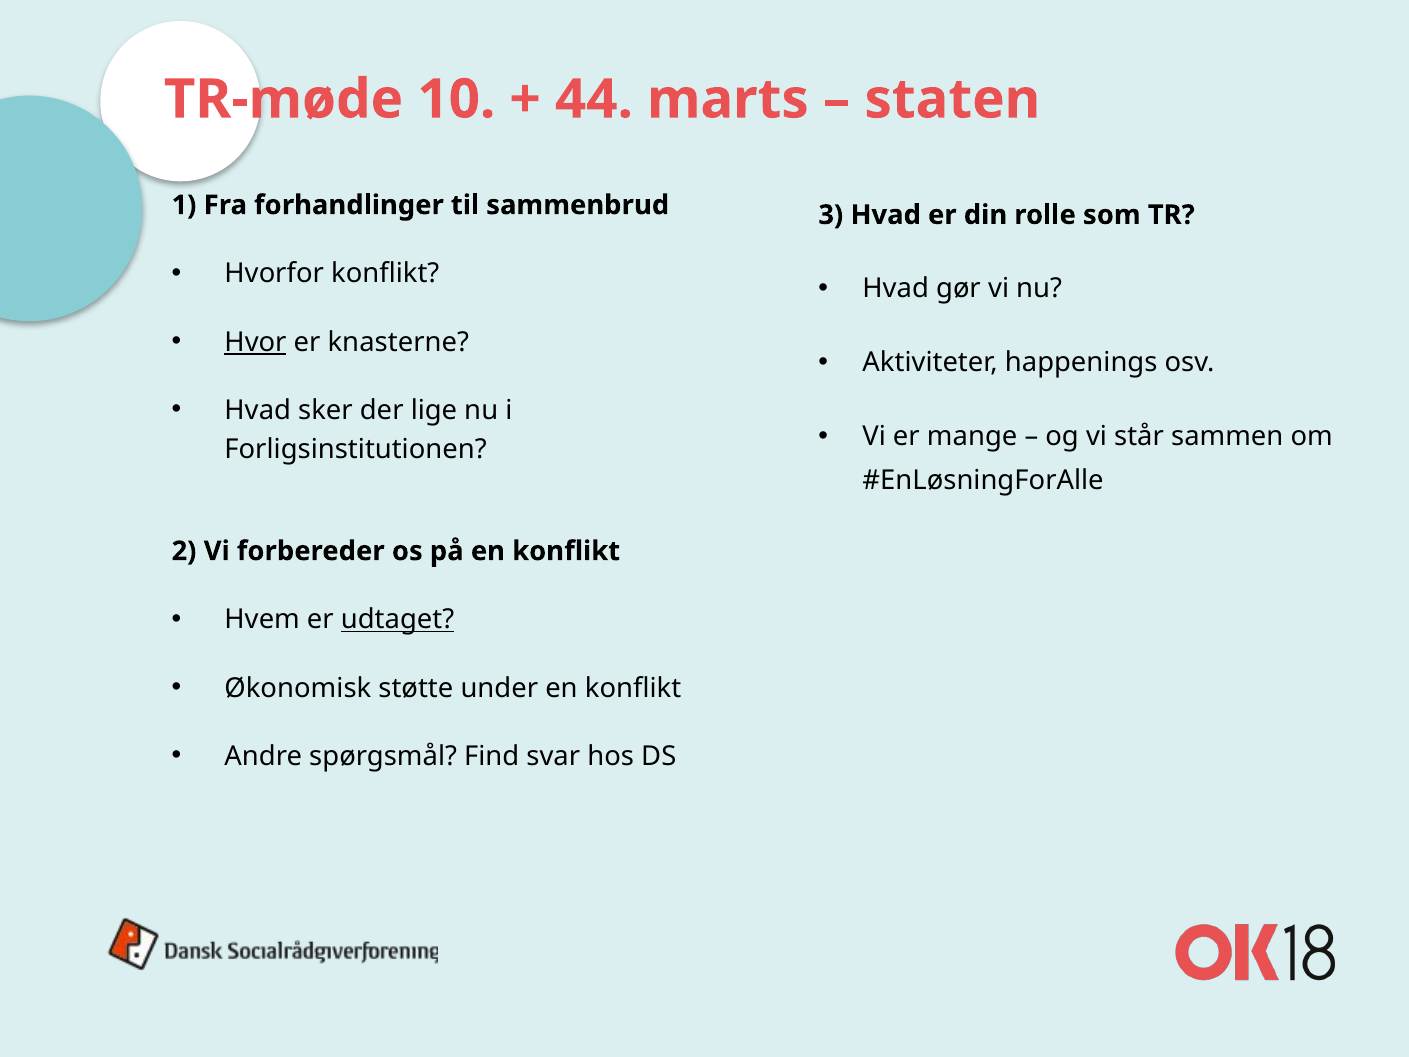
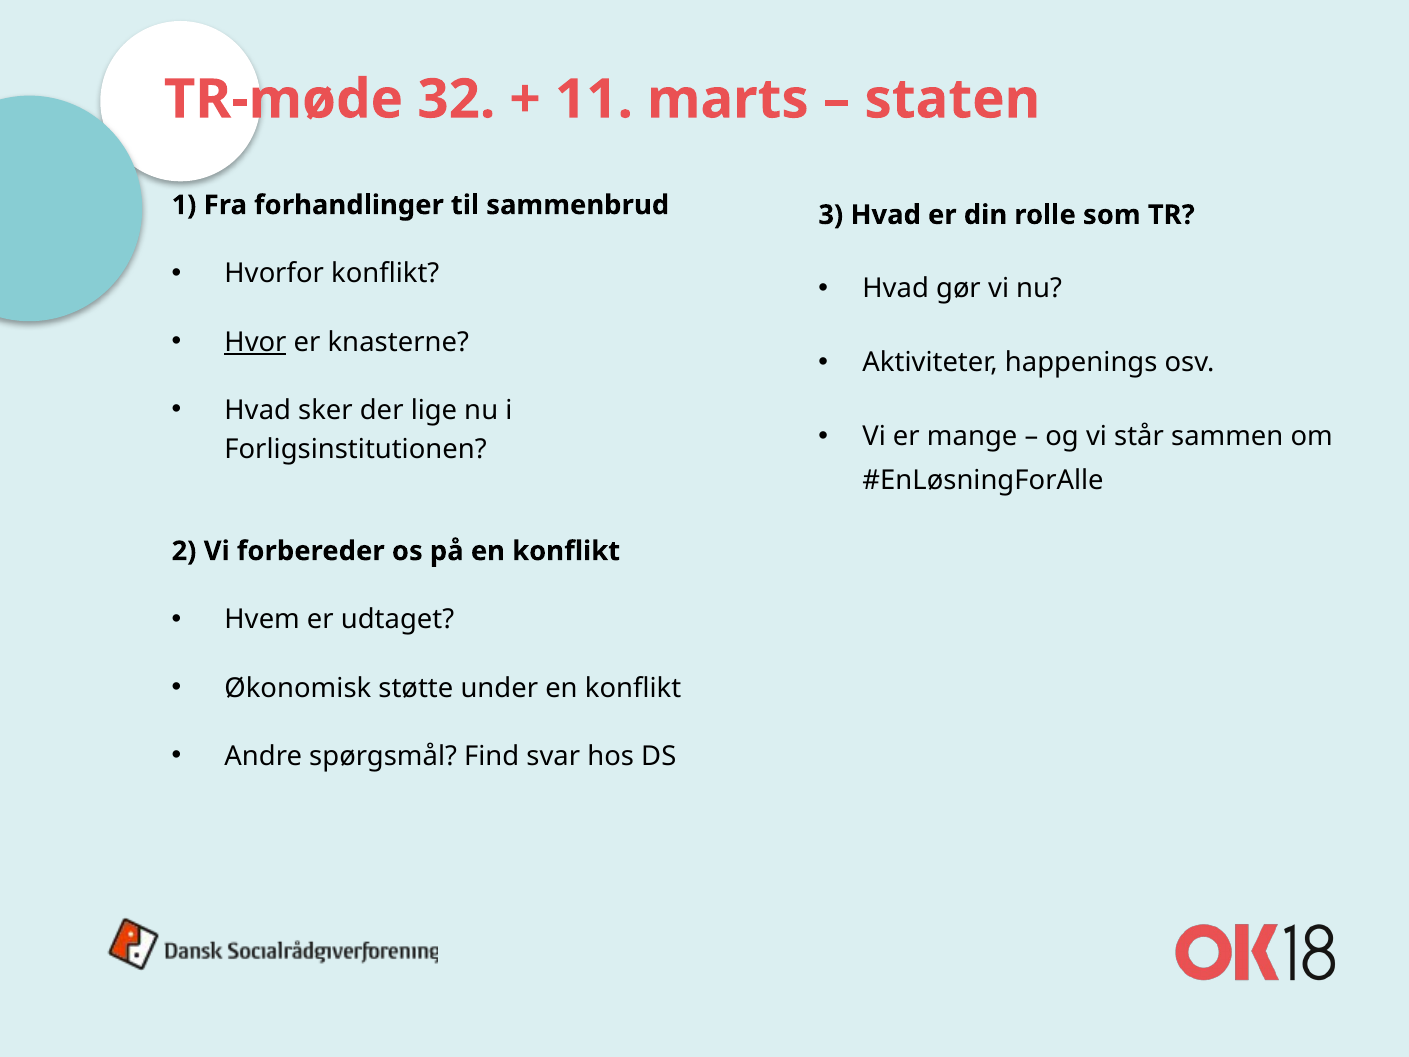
10: 10 -> 32
44: 44 -> 11
udtaget underline: present -> none
